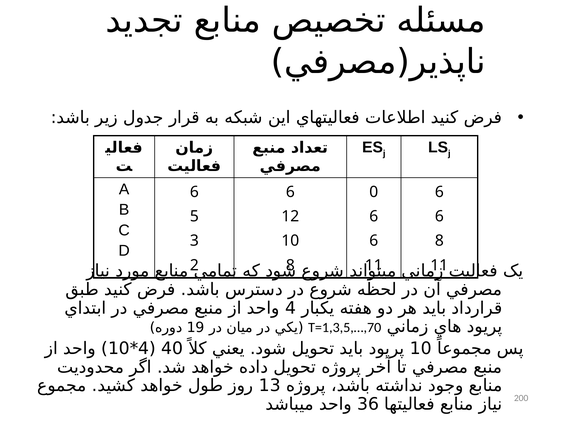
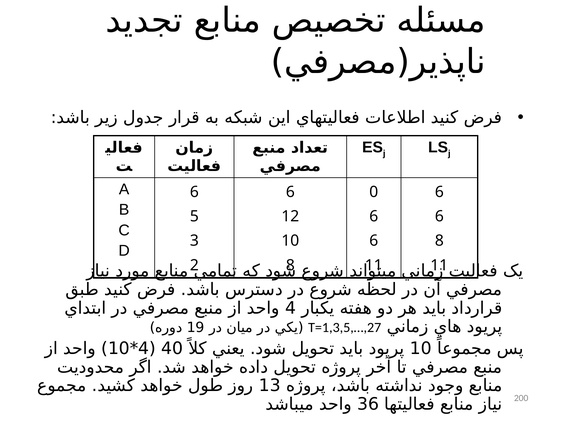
T=1,3,5,…,70: T=1,3,5,…,70 -> T=1,3,5,…,27
